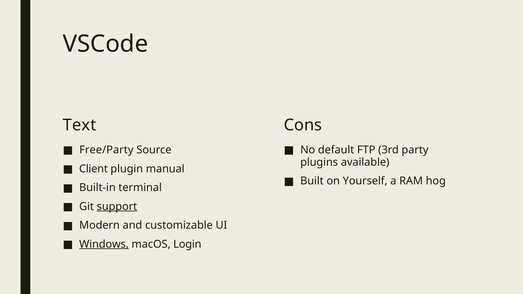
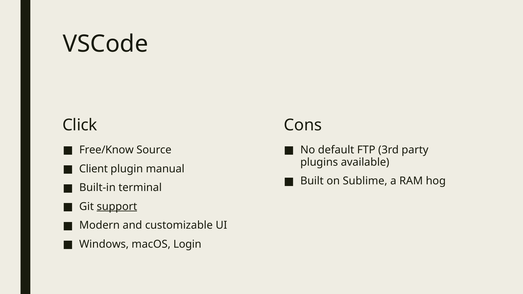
Text: Text -> Click
Free/Party: Free/Party -> Free/Know
Yourself: Yourself -> Sublime
Windows underline: present -> none
